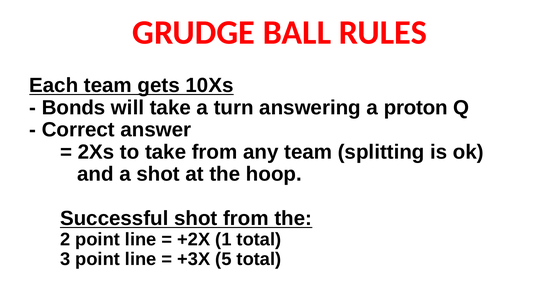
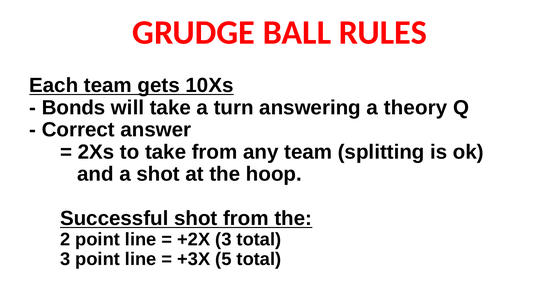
proton: proton -> theory
+2X 1: 1 -> 3
